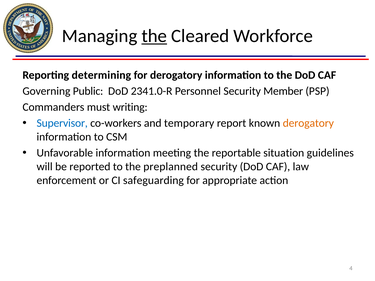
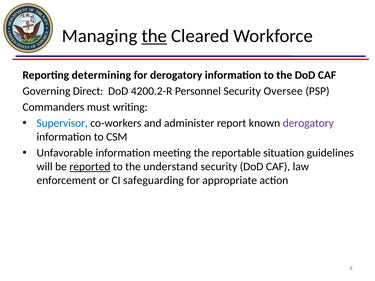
Public: Public -> Direct
2341.0-R: 2341.0-R -> 4200.2-R
Member: Member -> Oversee
temporary: temporary -> administer
derogatory at (308, 123) colour: orange -> purple
reported underline: none -> present
preplanned: preplanned -> understand
